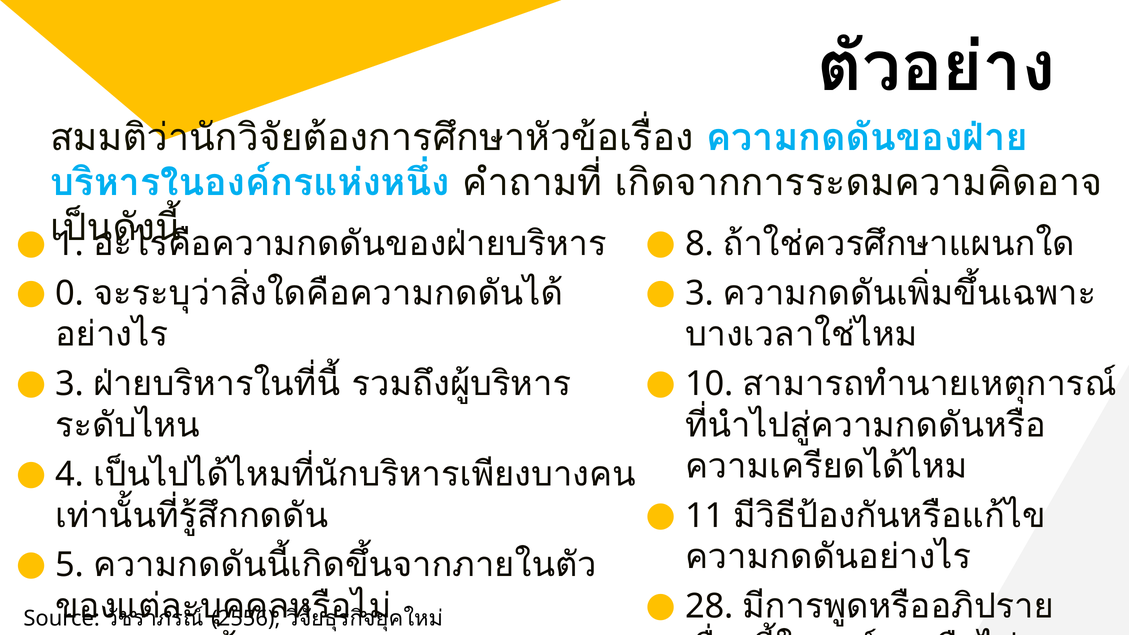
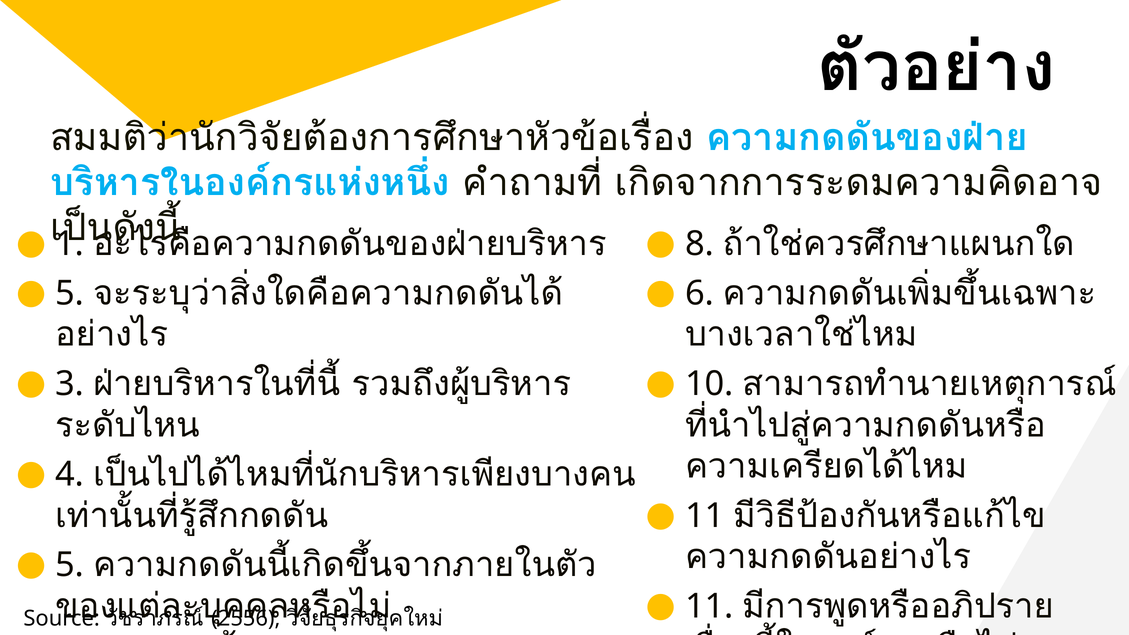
0 at (70, 293): 0 -> 5
3 at (699, 293): 3 -> 6
28 at (709, 606): 28 -> 11
